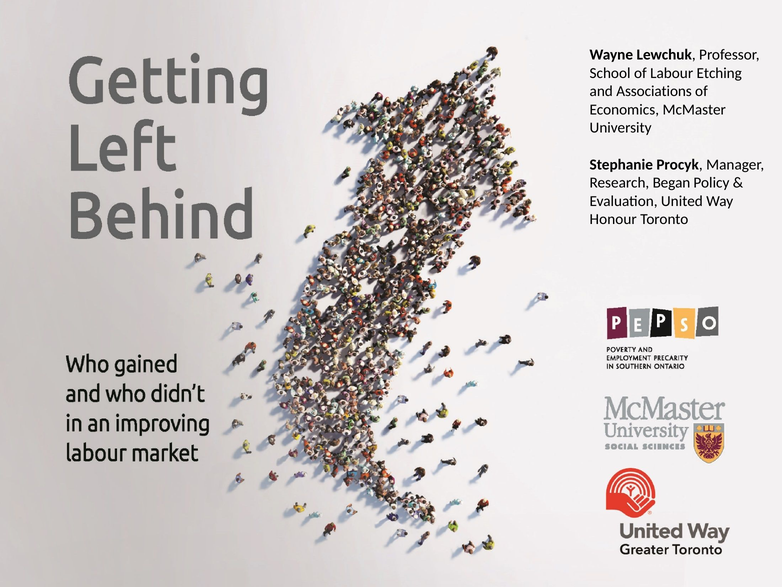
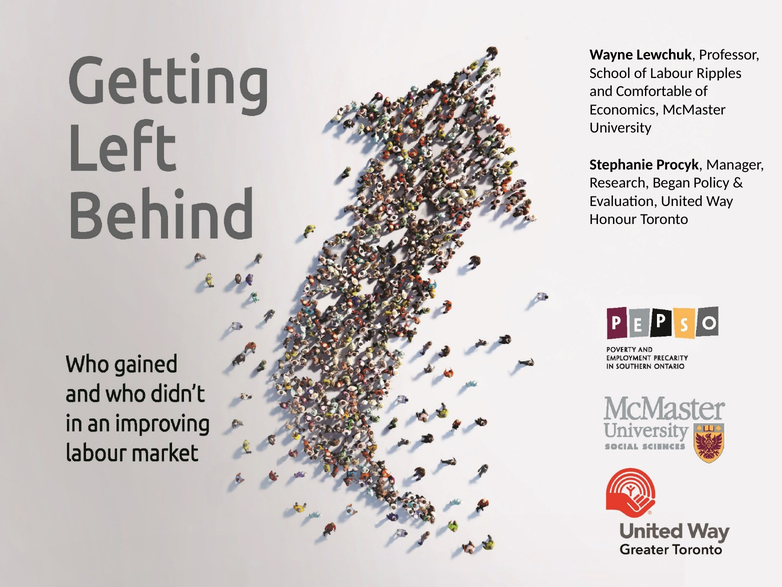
Etching: Etching -> Ripples
Associations: Associations -> Comfortable
